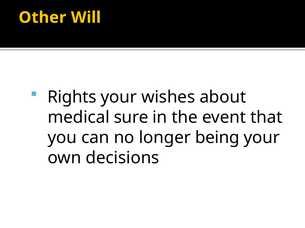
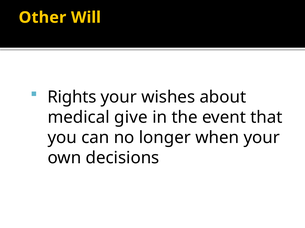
sure: sure -> give
being: being -> when
